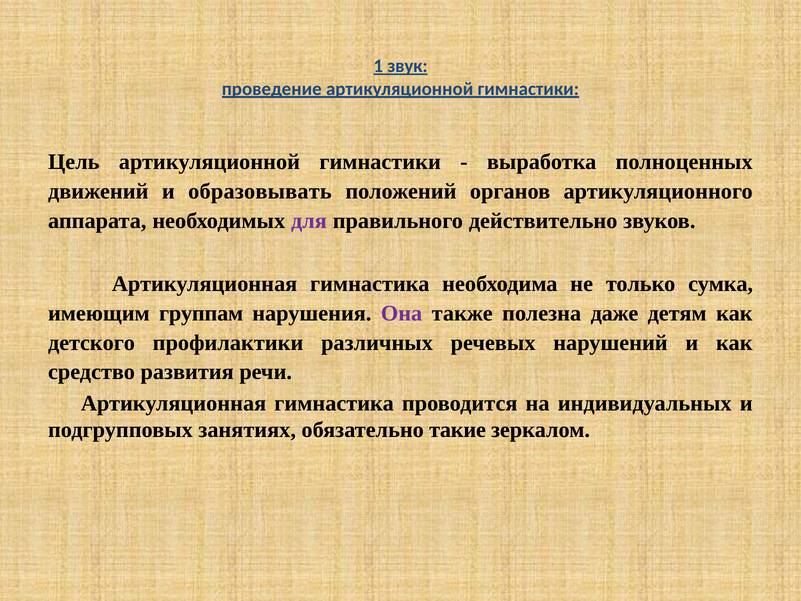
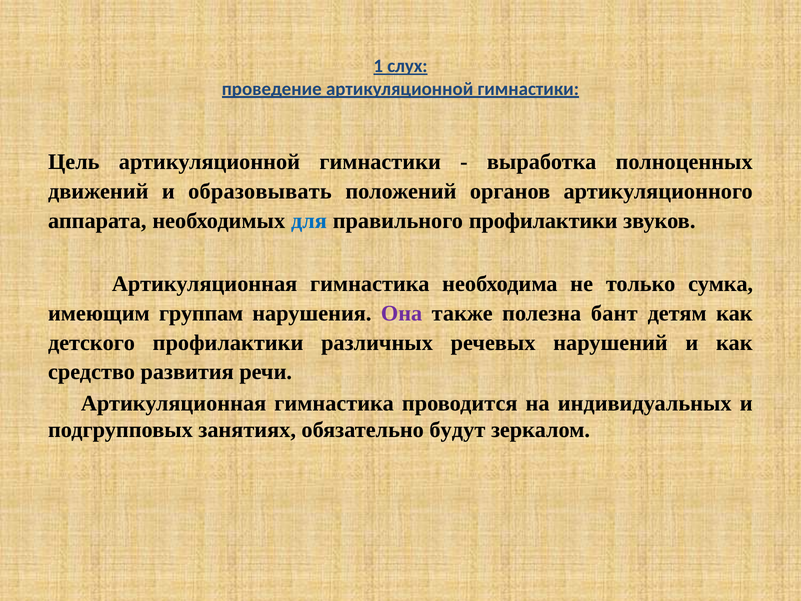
звук: звук -> слух
для colour: purple -> blue
правильного действительно: действительно -> профилактики
даже: даже -> бант
такие: такие -> будут
